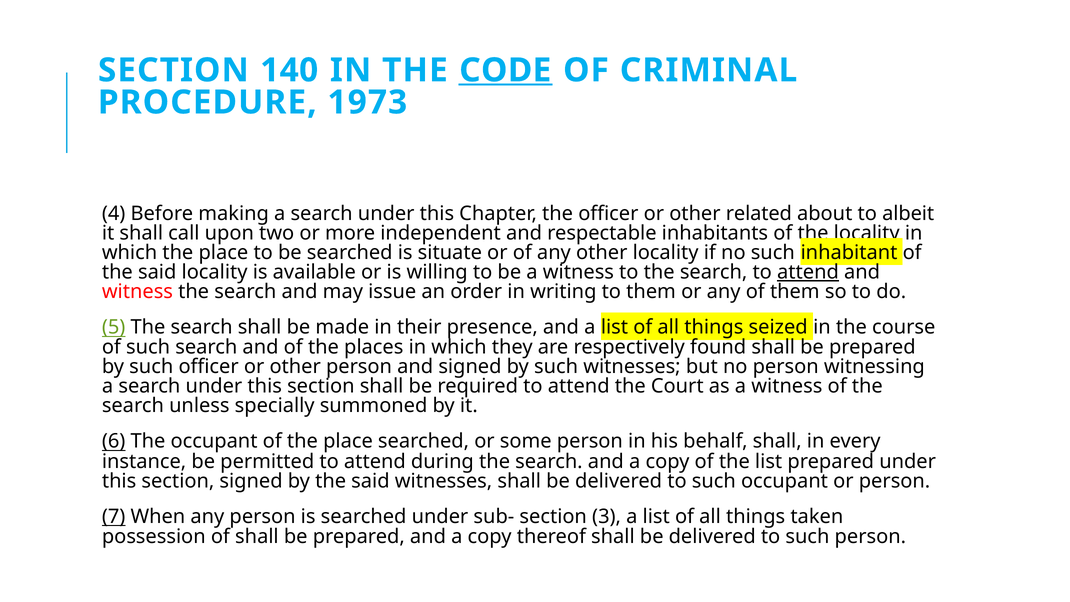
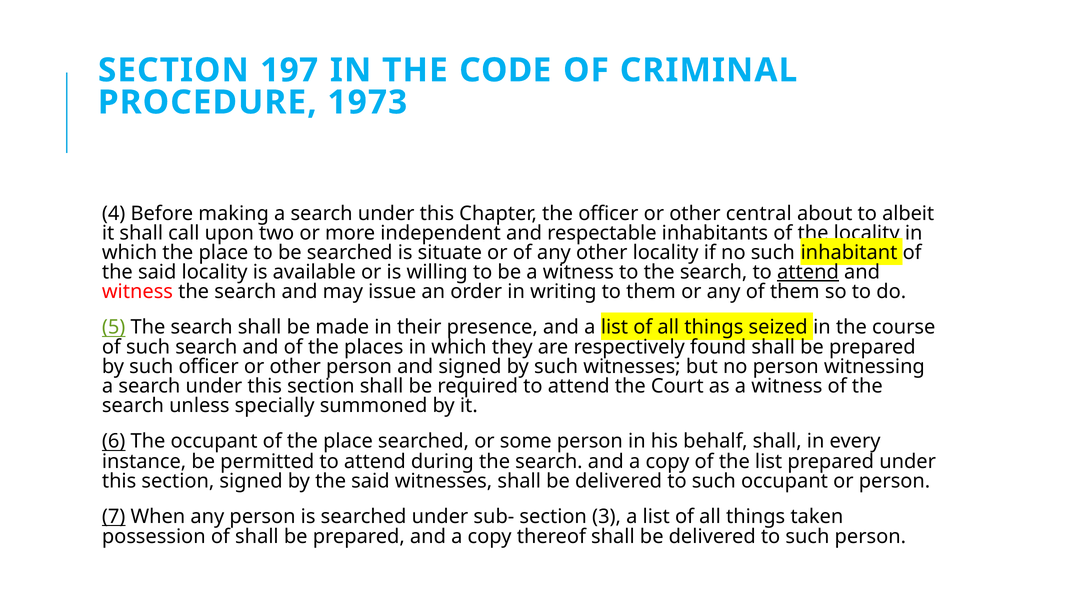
140: 140 -> 197
CODE underline: present -> none
related: related -> central
